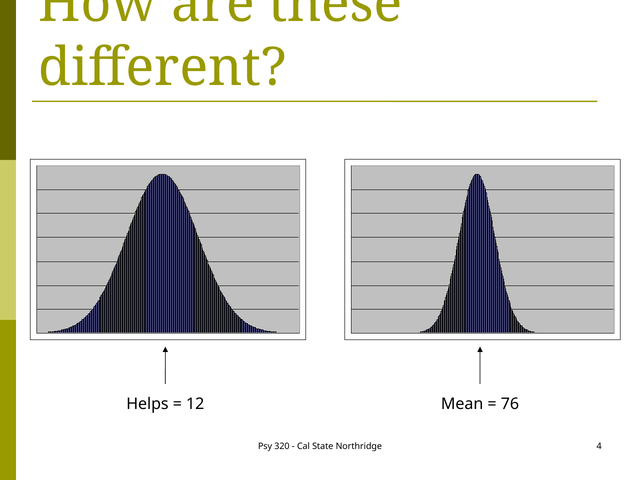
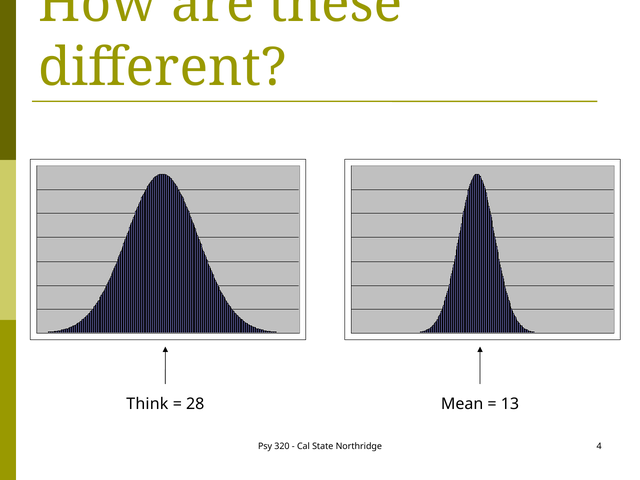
Helps: Helps -> Think
12: 12 -> 28
76: 76 -> 13
